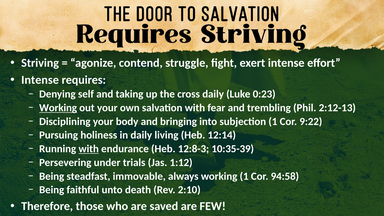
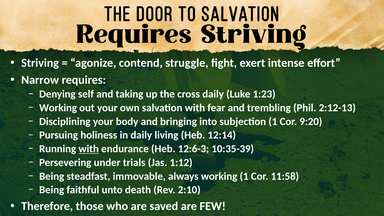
Intense at (40, 80): Intense -> Narrow
0:23: 0:23 -> 1:23
Working at (58, 108) underline: present -> none
9:22: 9:22 -> 9:20
12:8-3: 12:8-3 -> 12:6-3
94:58: 94:58 -> 11:58
